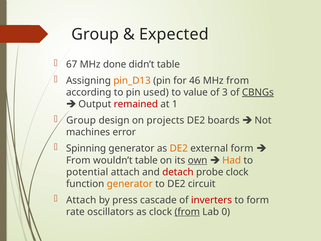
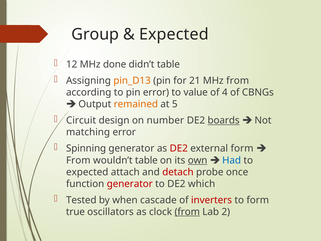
67: 67 -> 12
46: 46 -> 21
pin used: used -> error
3: 3 -> 4
CBNGs underline: present -> none
remained colour: red -> orange
1: 1 -> 5
Group at (81, 120): Group -> Circuit
projects: projects -> number
boards underline: none -> present
machines: machines -> matching
DE2 at (179, 148) colour: orange -> red
Had colour: orange -> blue
potential at (87, 172): potential -> expected
probe clock: clock -> once
generator at (130, 184) colour: orange -> red
circuit: circuit -> which
Attach at (81, 200): Attach -> Tested
press: press -> when
rate: rate -> true
0: 0 -> 2
